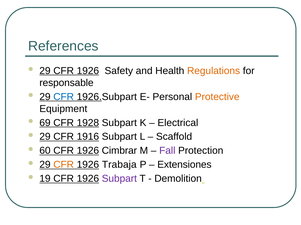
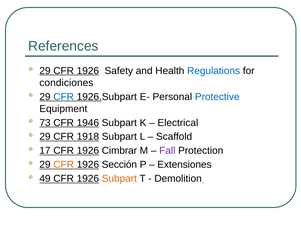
Regulations colour: orange -> blue
responsable: responsable -> condiciones
Protective colour: orange -> blue
69: 69 -> 73
1928: 1928 -> 1946
1916: 1916 -> 1918
60: 60 -> 17
Trabaja: Trabaja -> Sección
19: 19 -> 49
Subpart at (119, 179) colour: purple -> orange
